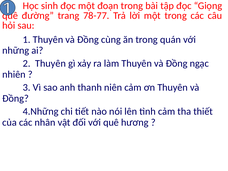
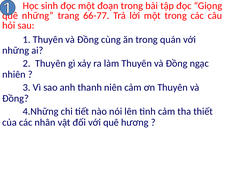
đường at (38, 16): đường -> những
78-77: 78-77 -> 66-77
